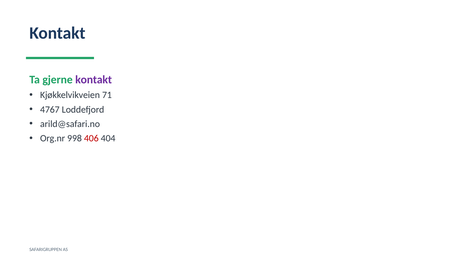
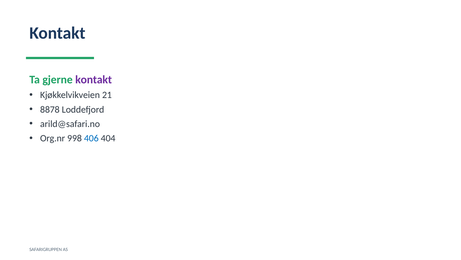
71: 71 -> 21
4767: 4767 -> 8878
406 colour: red -> blue
